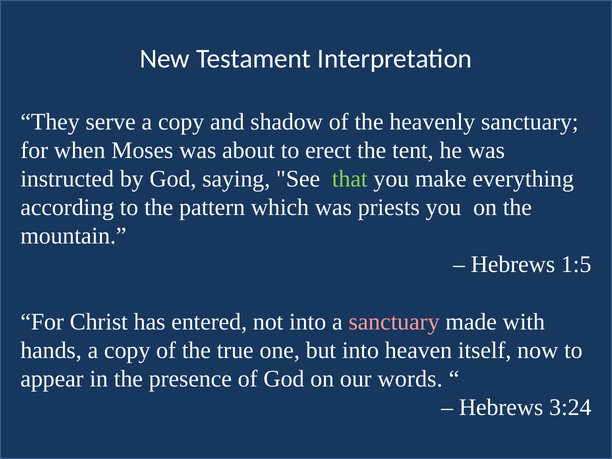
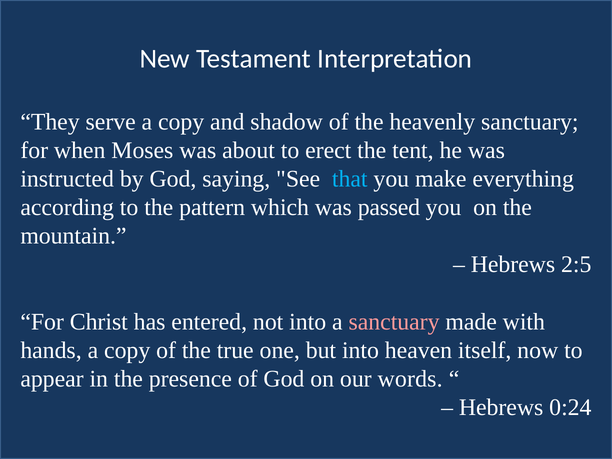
that colour: light green -> light blue
priests: priests -> passed
1:5: 1:5 -> 2:5
3:24: 3:24 -> 0:24
